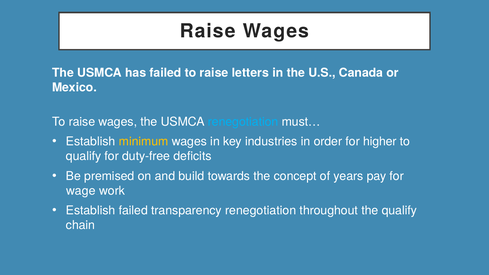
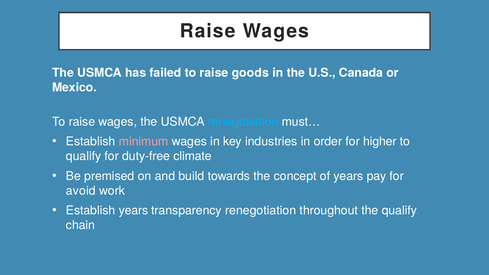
letters: letters -> goods
minimum colour: yellow -> pink
deficits: deficits -> climate
wage: wage -> avoid
Establish failed: failed -> years
